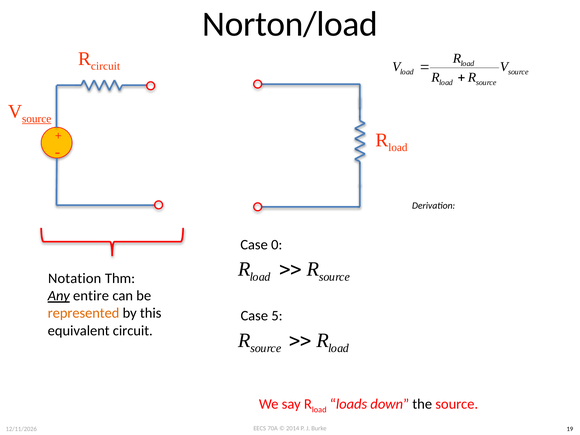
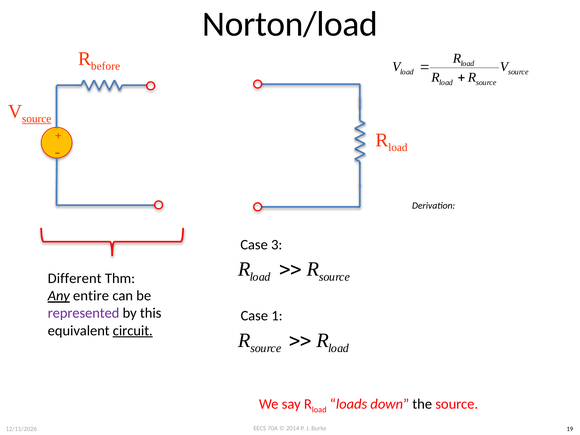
circuit at (106, 66): circuit -> before
0: 0 -> 3
Notation: Notation -> Different
represented colour: orange -> purple
5: 5 -> 1
circuit at (133, 331) underline: none -> present
